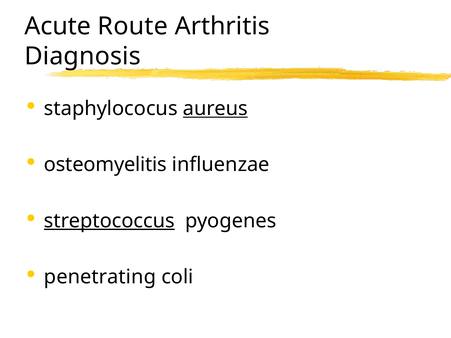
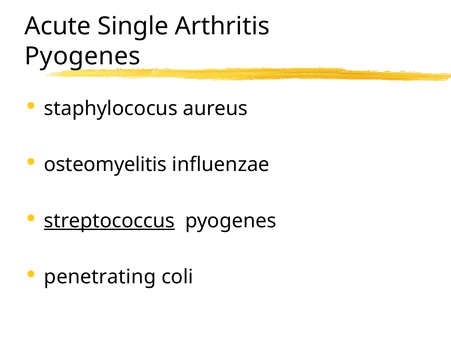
Route: Route -> Single
Diagnosis at (83, 56): Diagnosis -> Pyogenes
aureus underline: present -> none
